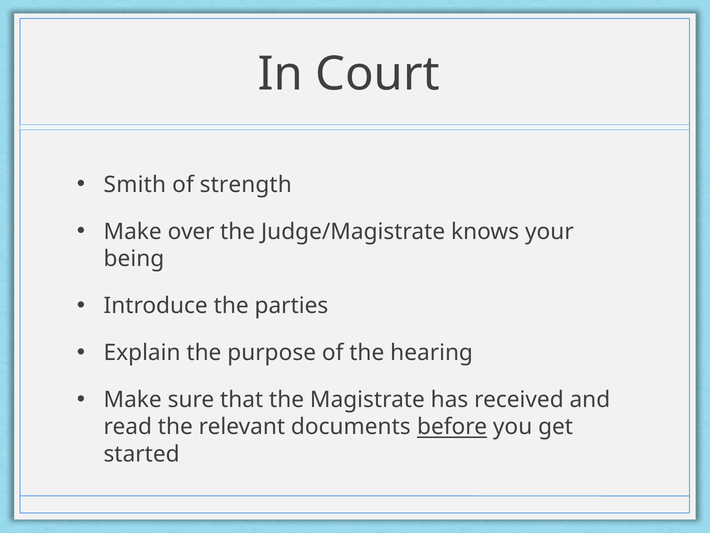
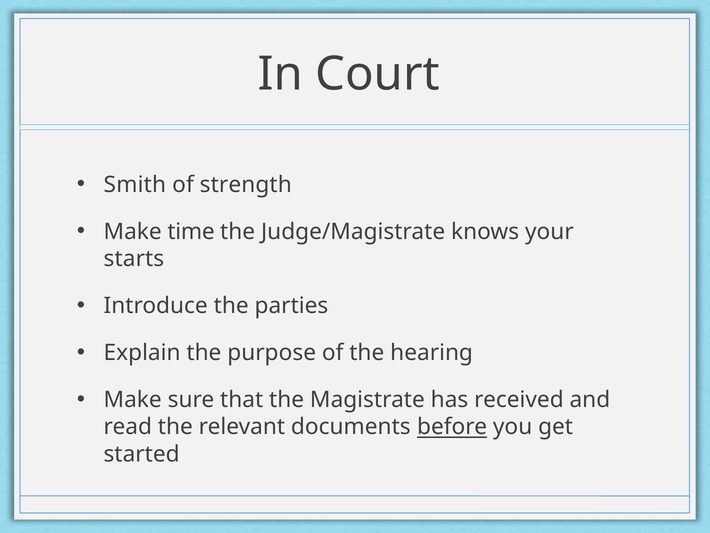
over: over -> time
being: being -> starts
